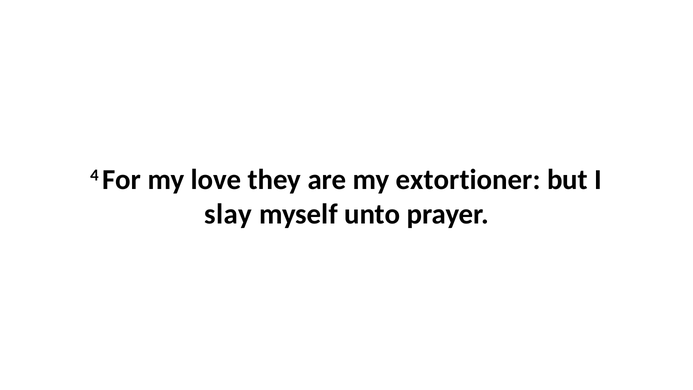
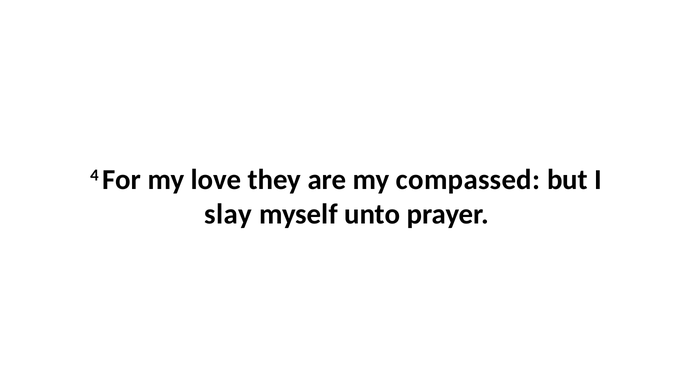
extortioner: extortioner -> compassed
